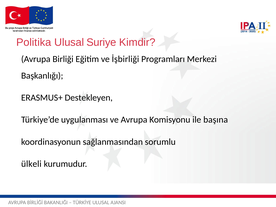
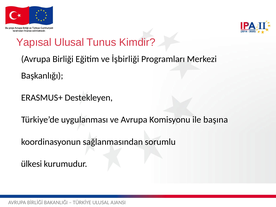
Politika: Politika -> Yapısal
Suriye: Suriye -> Tunus
ülkeli: ülkeli -> ülkesi
